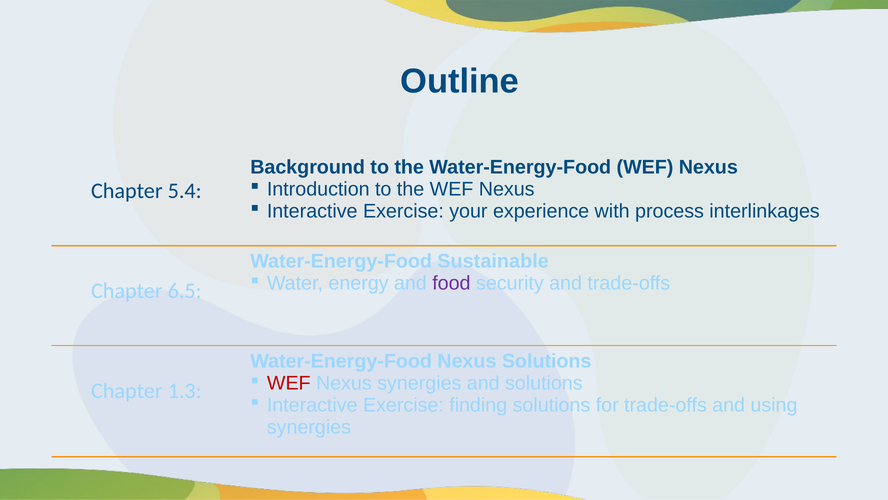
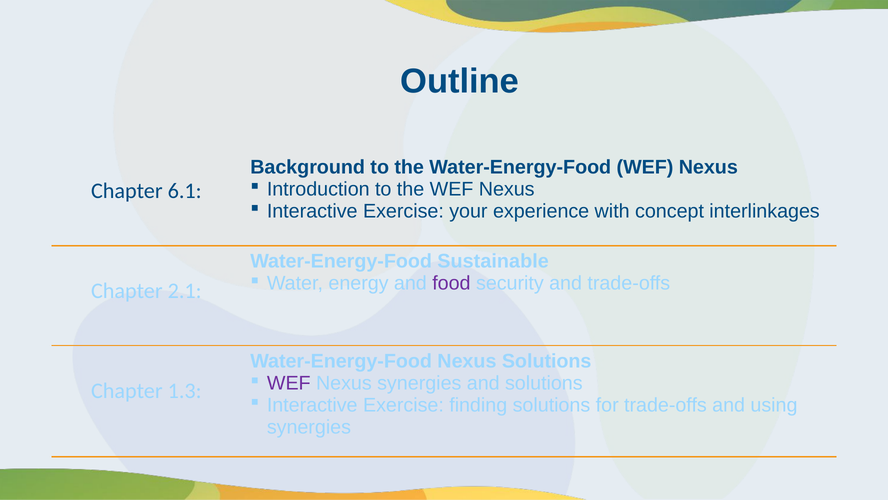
5.4: 5.4 -> 6.1
process: process -> concept
6.5: 6.5 -> 2.1
WEF at (289, 383) colour: red -> purple
